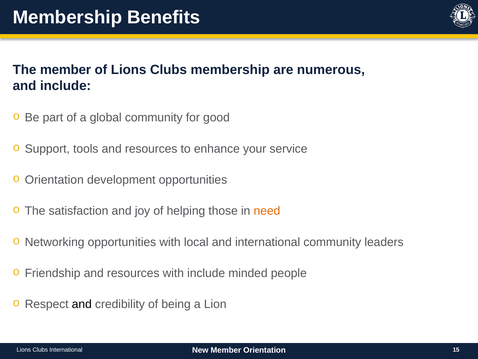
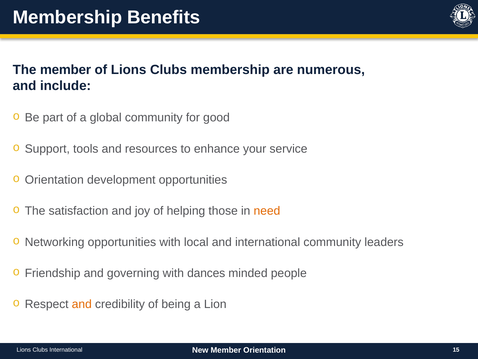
Friendship and resources: resources -> governing
with include: include -> dances
and at (82, 304) colour: black -> orange
